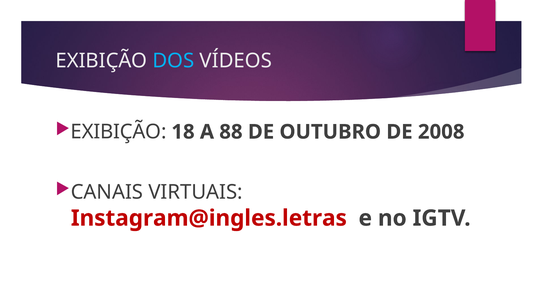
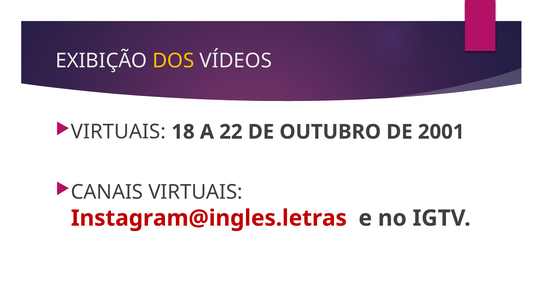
DOS colour: light blue -> yellow
EXIBIÇÃO at (119, 132): EXIBIÇÃO -> VIRTUAIS
88: 88 -> 22
2008: 2008 -> 2001
